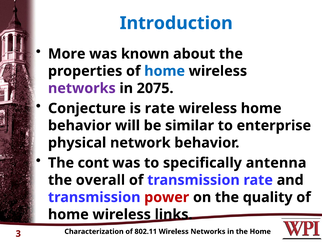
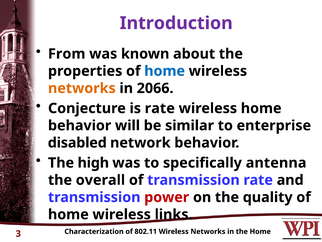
Introduction colour: blue -> purple
More: More -> From
networks at (82, 88) colour: purple -> orange
2075: 2075 -> 2066
physical: physical -> disabled
cont: cont -> high
